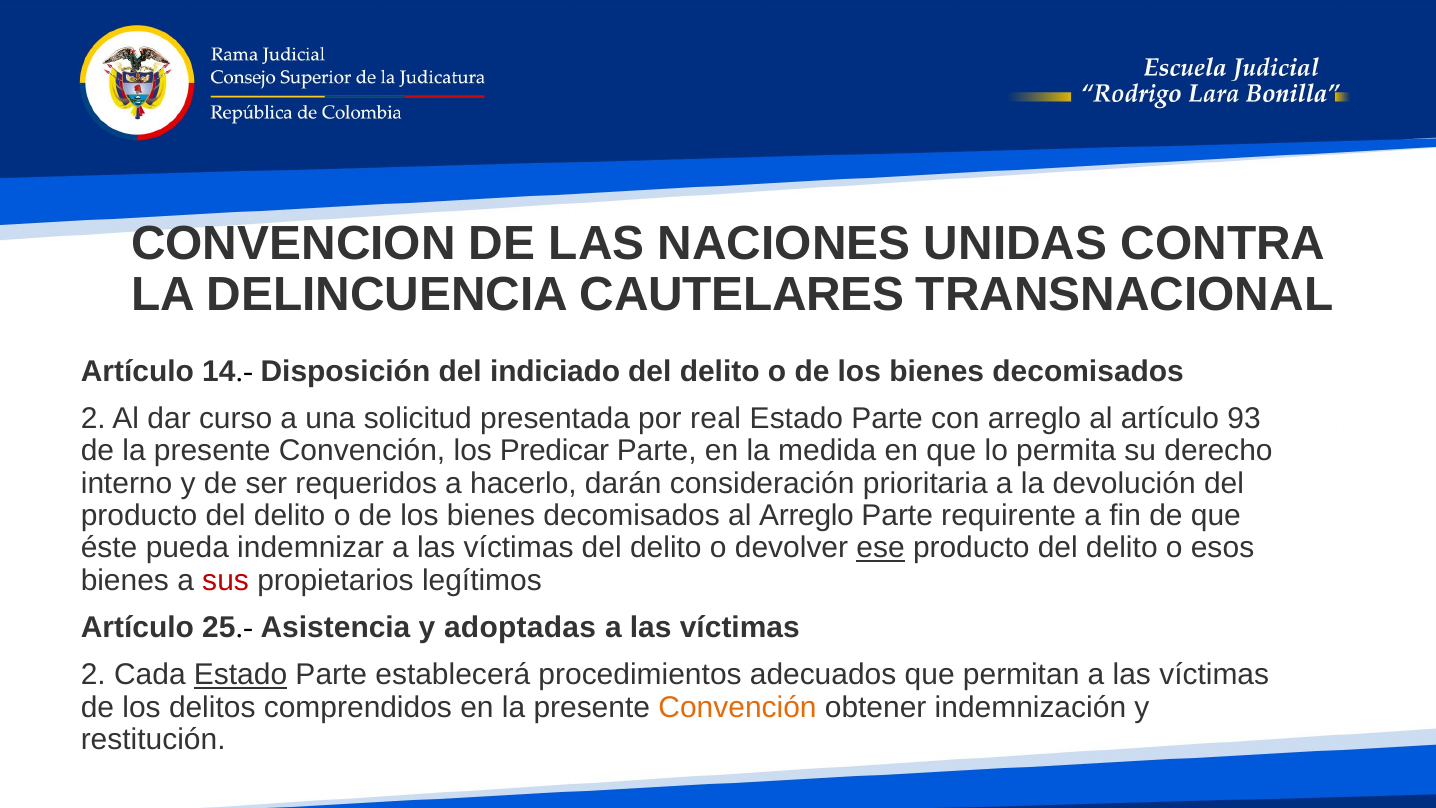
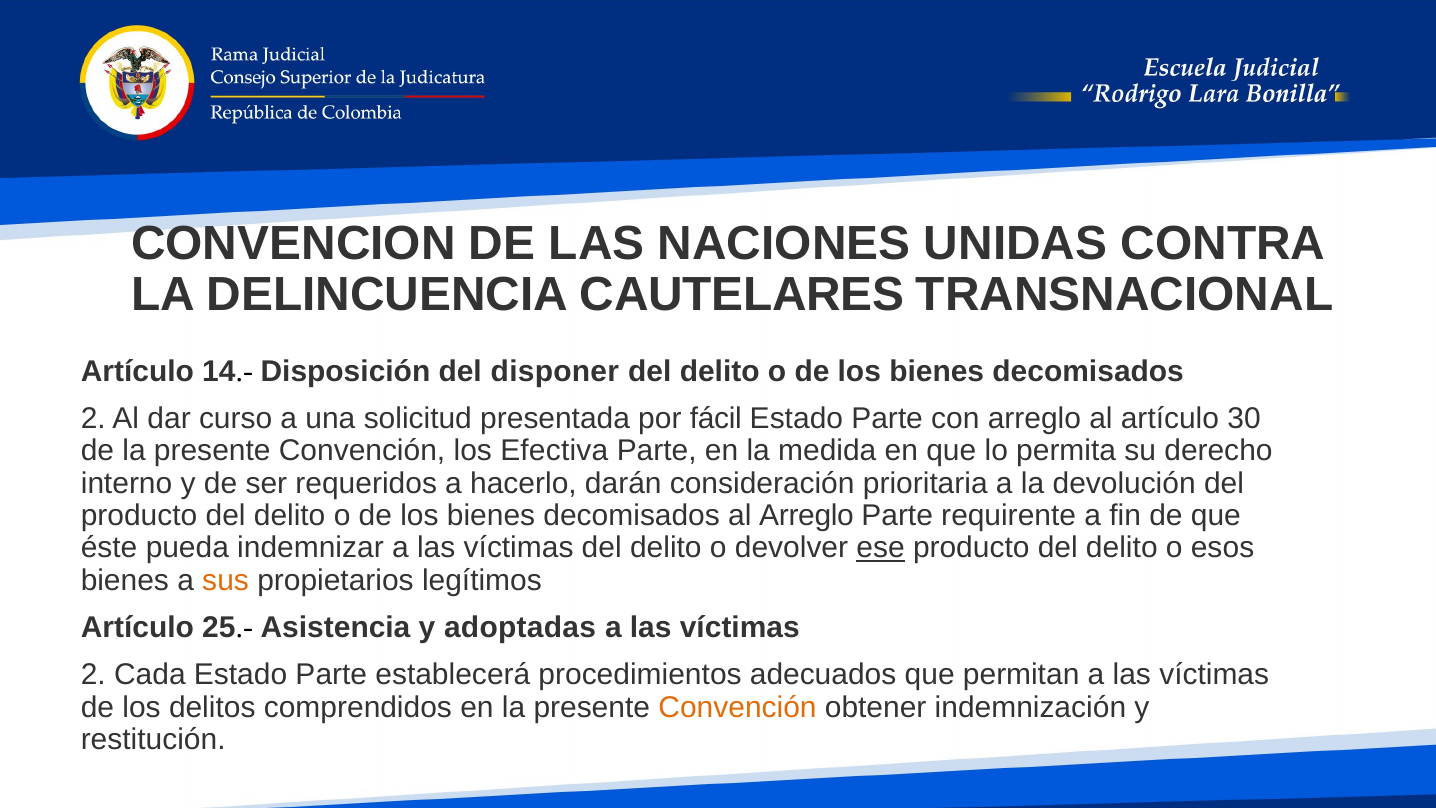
indiciado: indiciado -> disponer
real: real -> fácil
93: 93 -> 30
Predicar: Predicar -> Efectiva
sus colour: red -> orange
Estado at (241, 675) underline: present -> none
